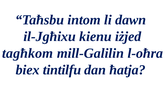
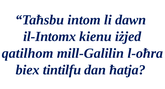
il-Jgħixu: il-Jgħixu -> il-Intomx
tagħkom: tagħkom -> qatilhom
